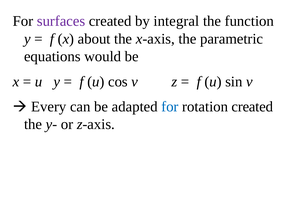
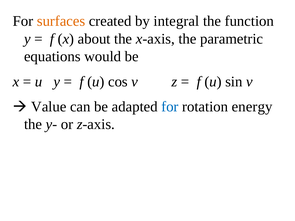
surfaces colour: purple -> orange
Every: Every -> Value
rotation created: created -> energy
